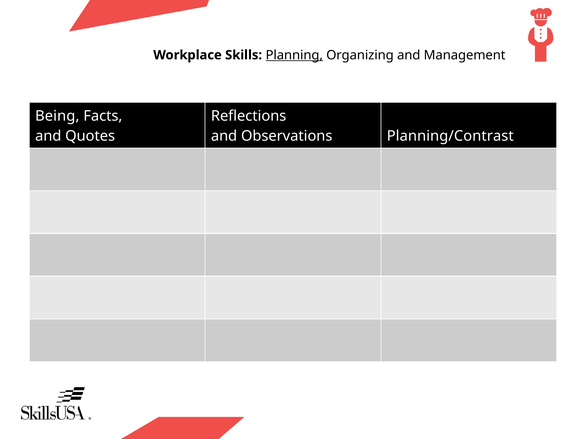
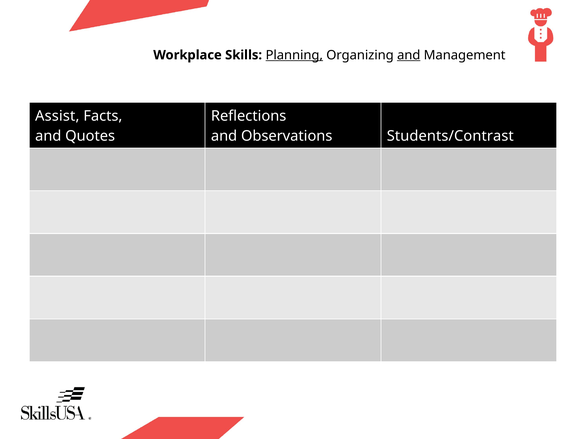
and at (409, 55) underline: none -> present
Being: Being -> Assist
Planning/Contrast: Planning/Contrast -> Students/Contrast
